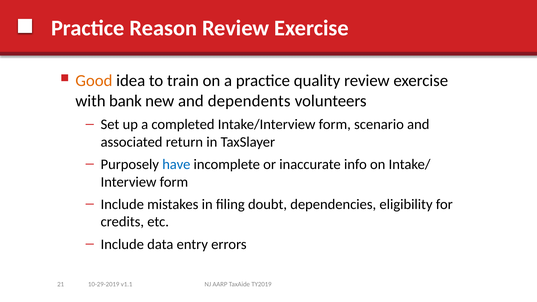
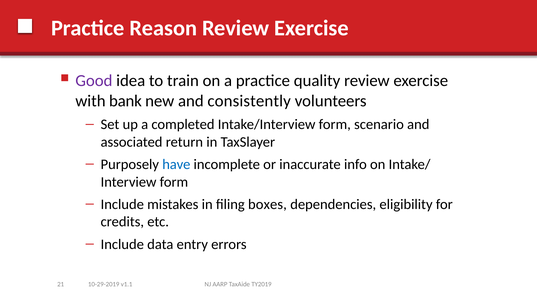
Good colour: orange -> purple
dependents: dependents -> consistently
doubt: doubt -> boxes
